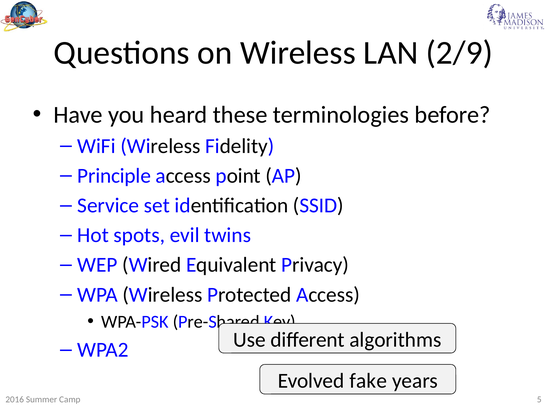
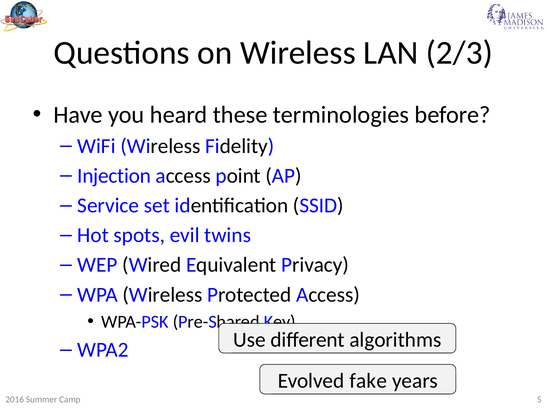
2/9: 2/9 -> 2/3
Principle: Principle -> Injection
